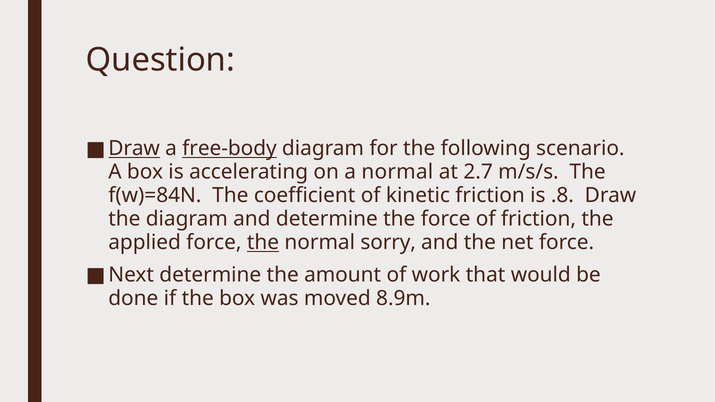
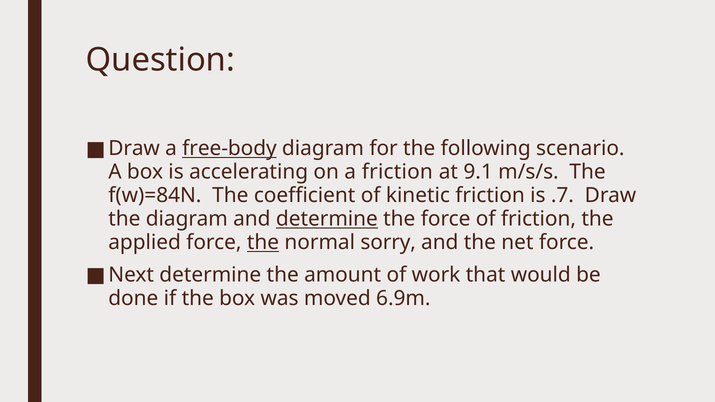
Draw at (134, 149) underline: present -> none
a normal: normal -> friction
2.7: 2.7 -> 9.1
.8: .8 -> .7
determine at (327, 219) underline: none -> present
8.9m: 8.9m -> 6.9m
